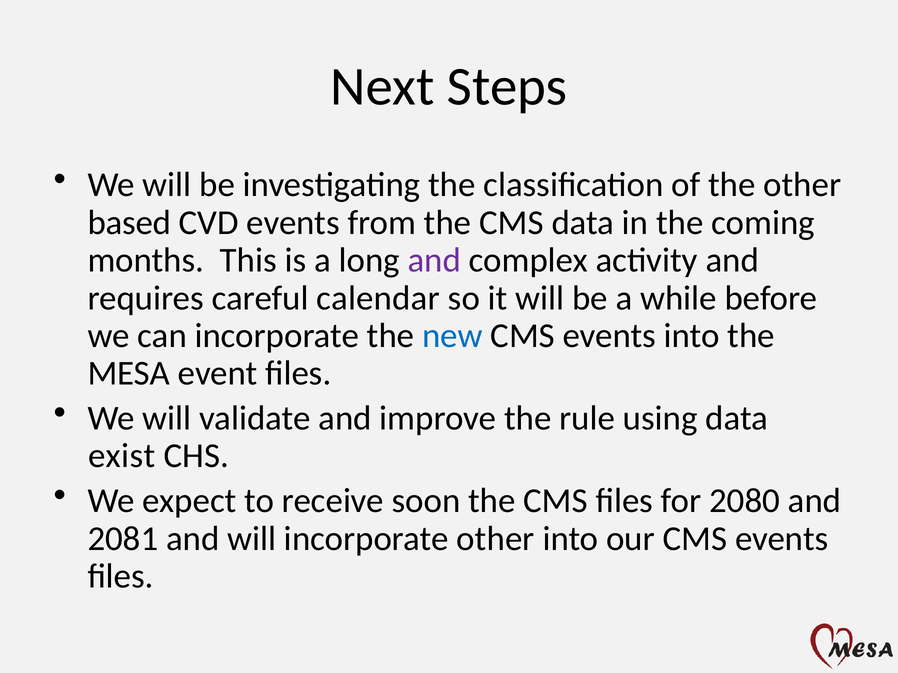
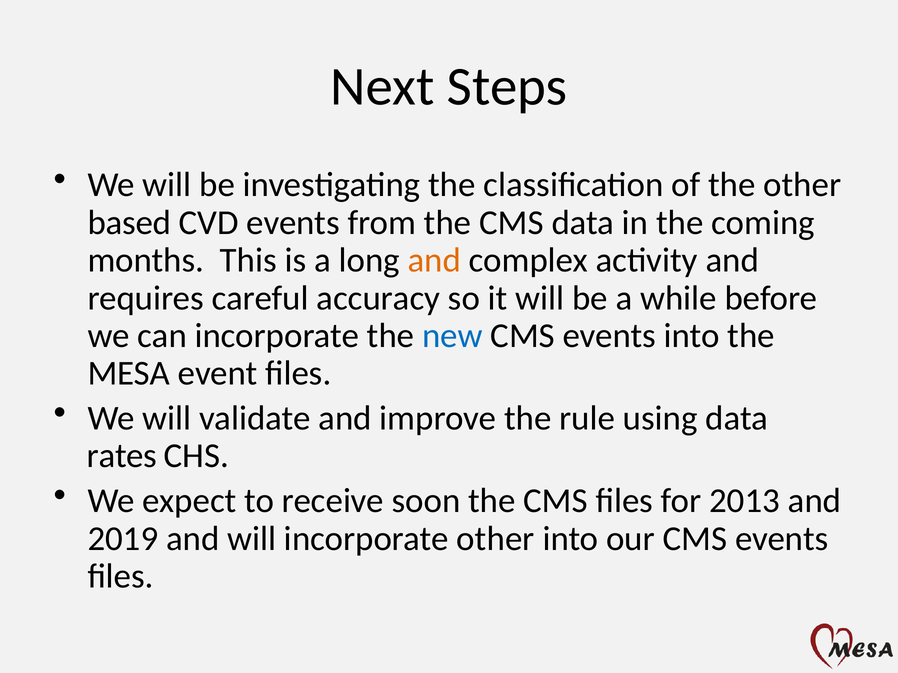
and at (434, 260) colour: purple -> orange
calendar: calendar -> accuracy
exist: exist -> rates
2080: 2080 -> 2013
2081: 2081 -> 2019
